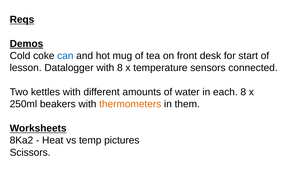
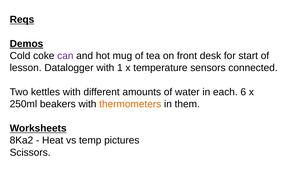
can colour: blue -> purple
with 8: 8 -> 1
each 8: 8 -> 6
